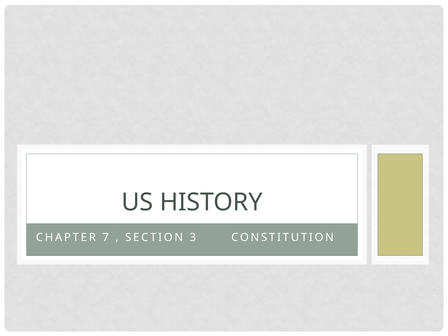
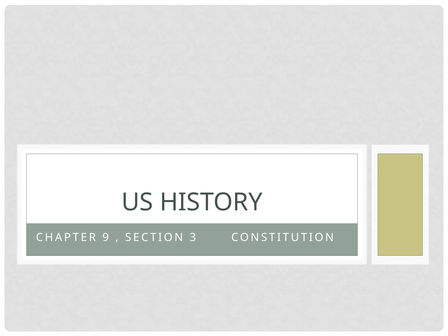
7: 7 -> 9
